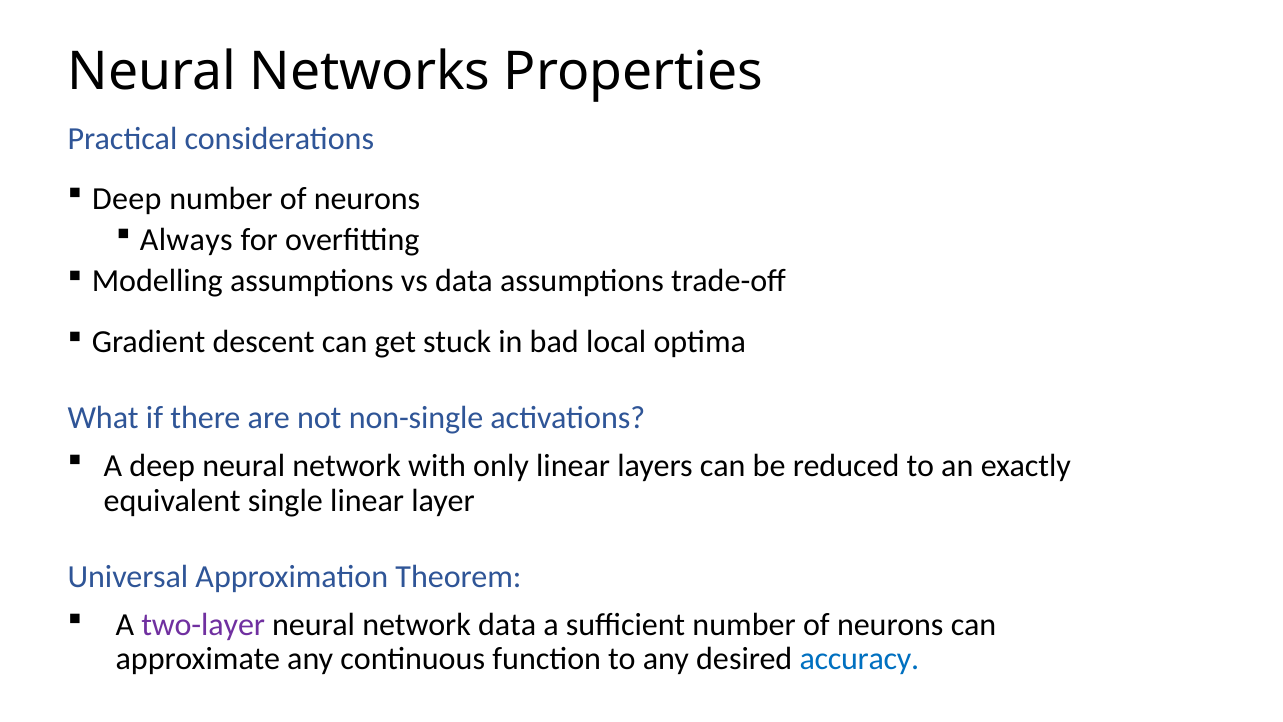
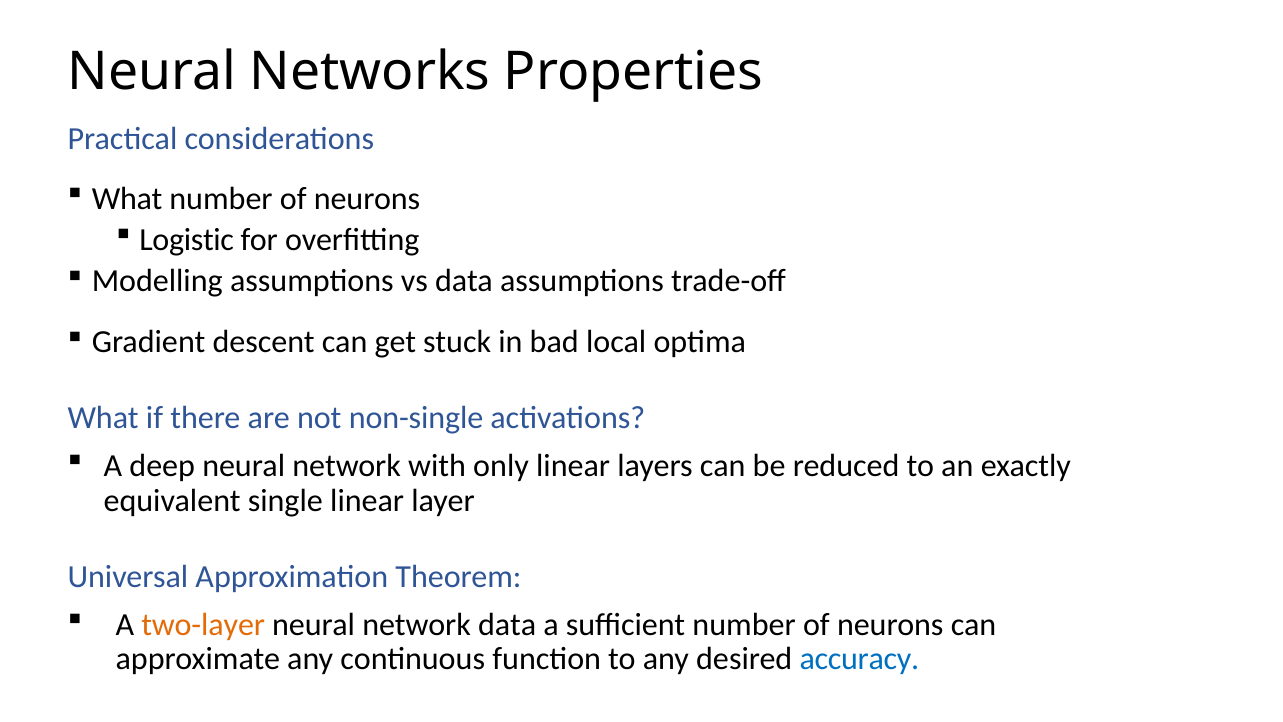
Deep at (127, 198): Deep -> What
Always: Always -> Logistic
two-layer colour: purple -> orange
